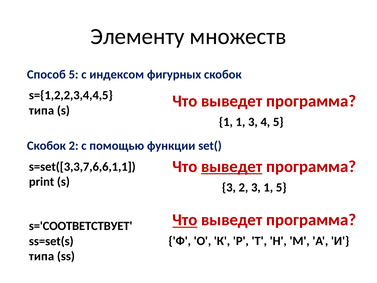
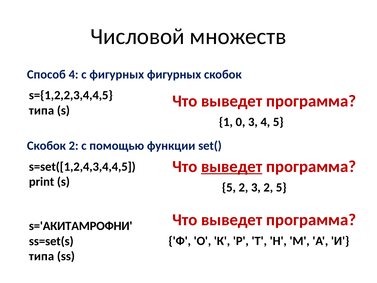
Элементу: Элементу -> Числовой
Способ 5: 5 -> 4
с индексом: индексом -> фигурных
1 1: 1 -> 0
s=set([3,3,7,6,6,1,1: s=set([3,3,7,6,6,1,1 -> s=set([1,2,4,3,4,4,5
3 at (229, 187): 3 -> 5
3 1: 1 -> 2
Что at (185, 220) underline: present -> none
s='СООТВЕТСТВУЕТ: s='СООТВЕТСТВУЕТ -> s='АКИТАМРОФНИ
